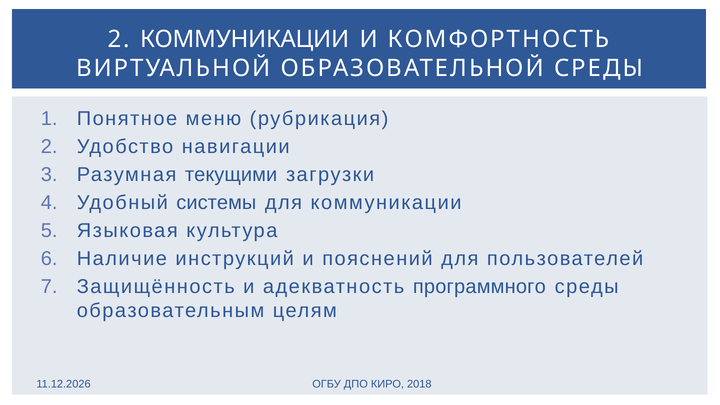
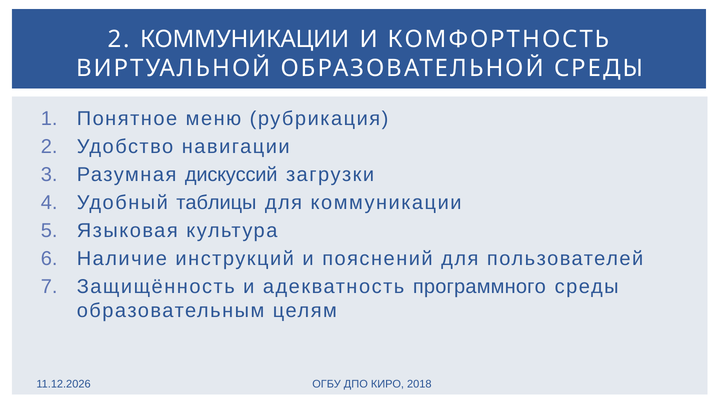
текущими: текущими -> дискуссий
системы: системы -> таблицы
